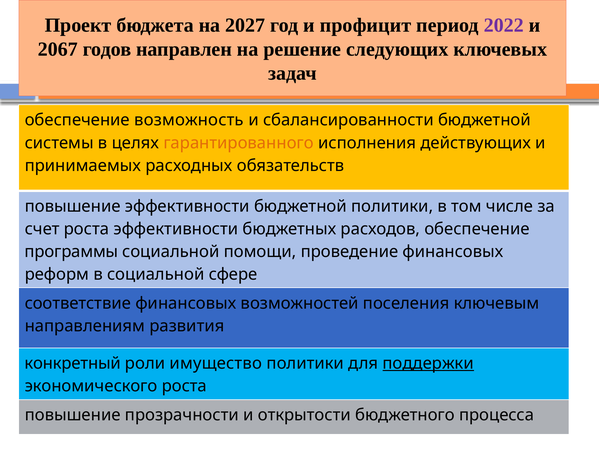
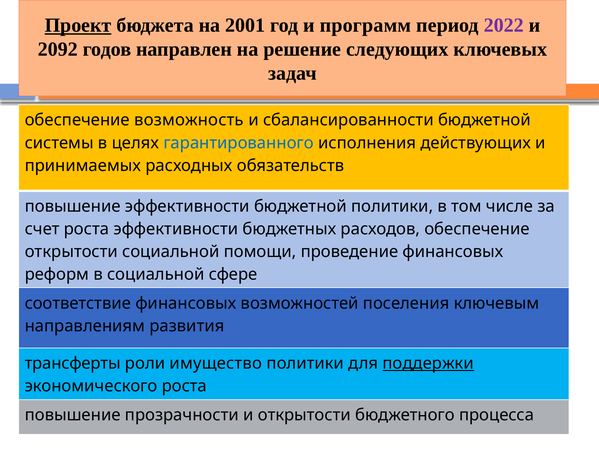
Проект underline: none -> present
2027: 2027 -> 2001
профицит: профицит -> программ
2067: 2067 -> 2092
гарантированного colour: orange -> blue
программы at (71, 252): программы -> открытости
конкретный: конкретный -> трансферты
